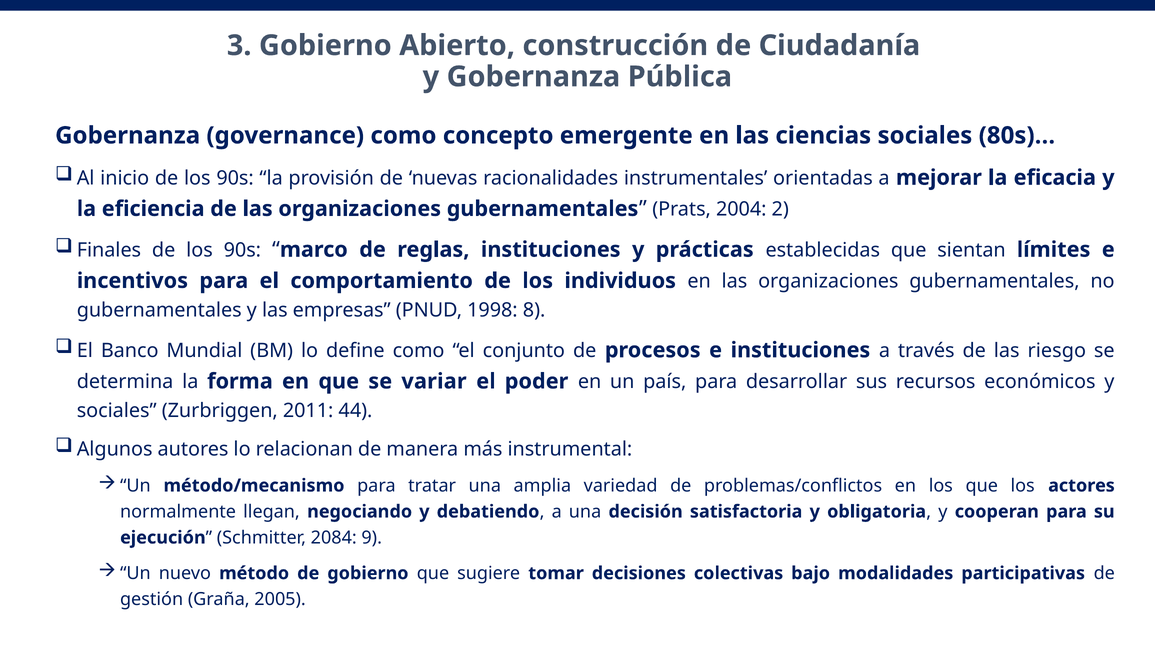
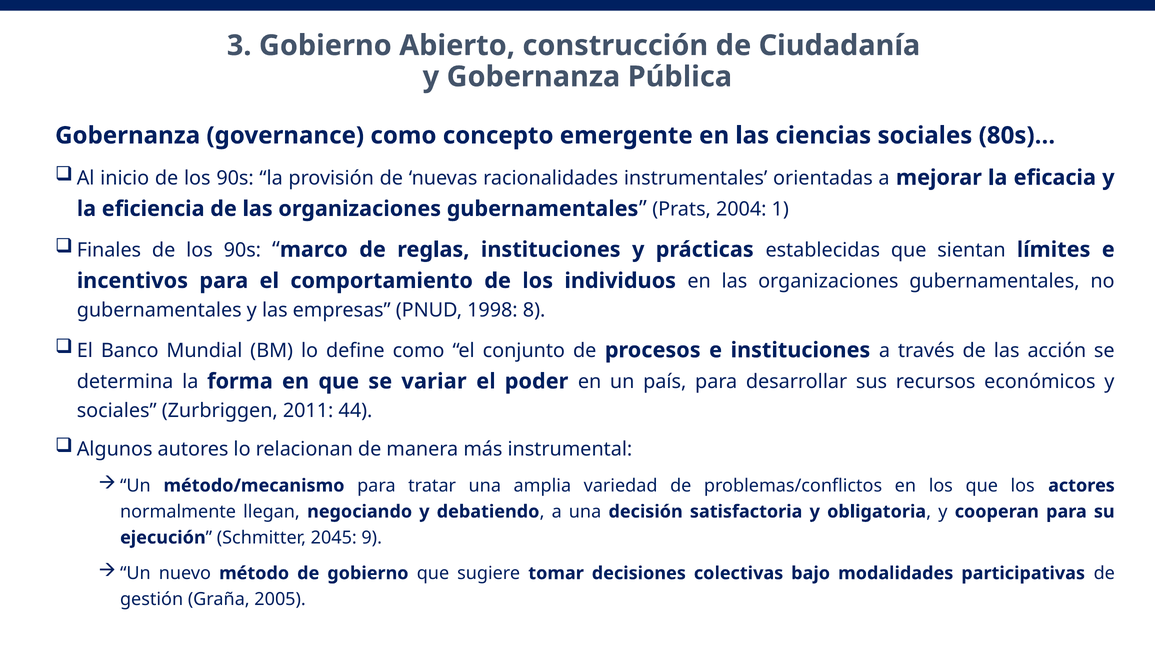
2: 2 -> 1
riesgo: riesgo -> acción
2084: 2084 -> 2045
